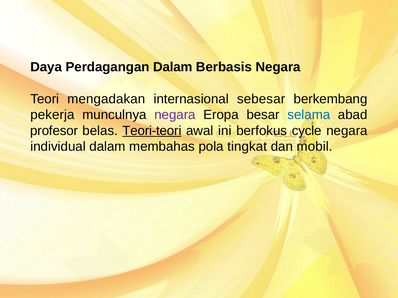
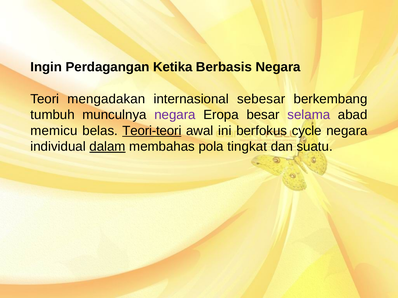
Daya: Daya -> Ingin
Perdagangan Dalam: Dalam -> Ketika
pekerja: pekerja -> tumbuh
selama colour: blue -> purple
profesor: profesor -> memicu
dalam at (107, 147) underline: none -> present
mobil: mobil -> suatu
